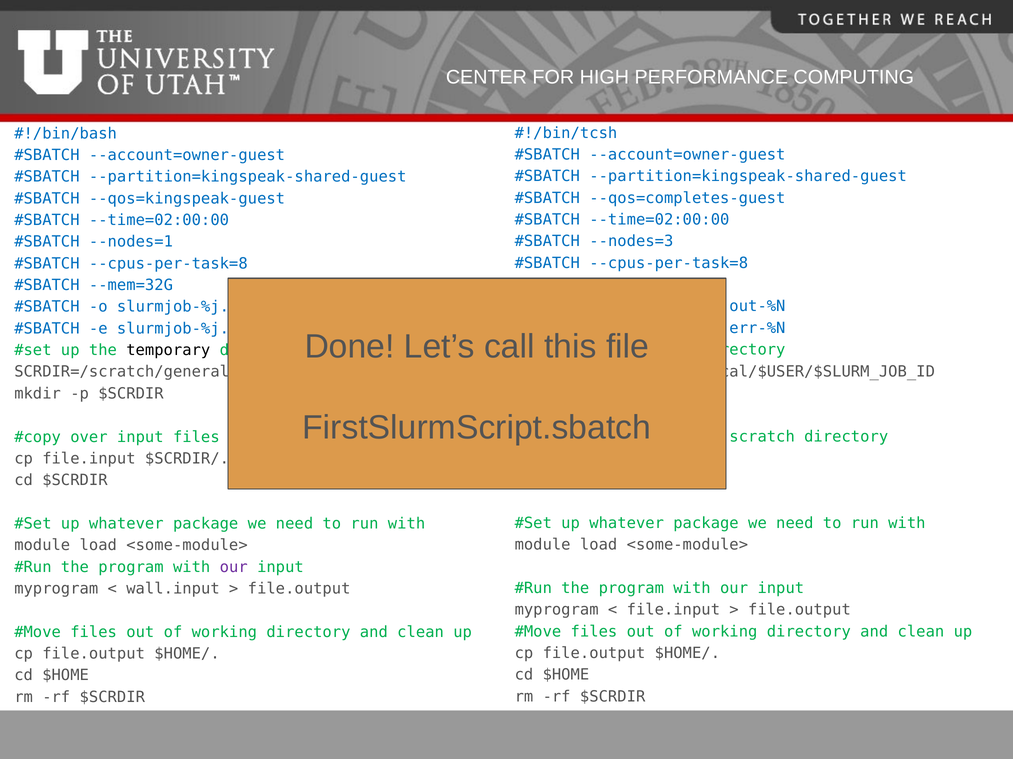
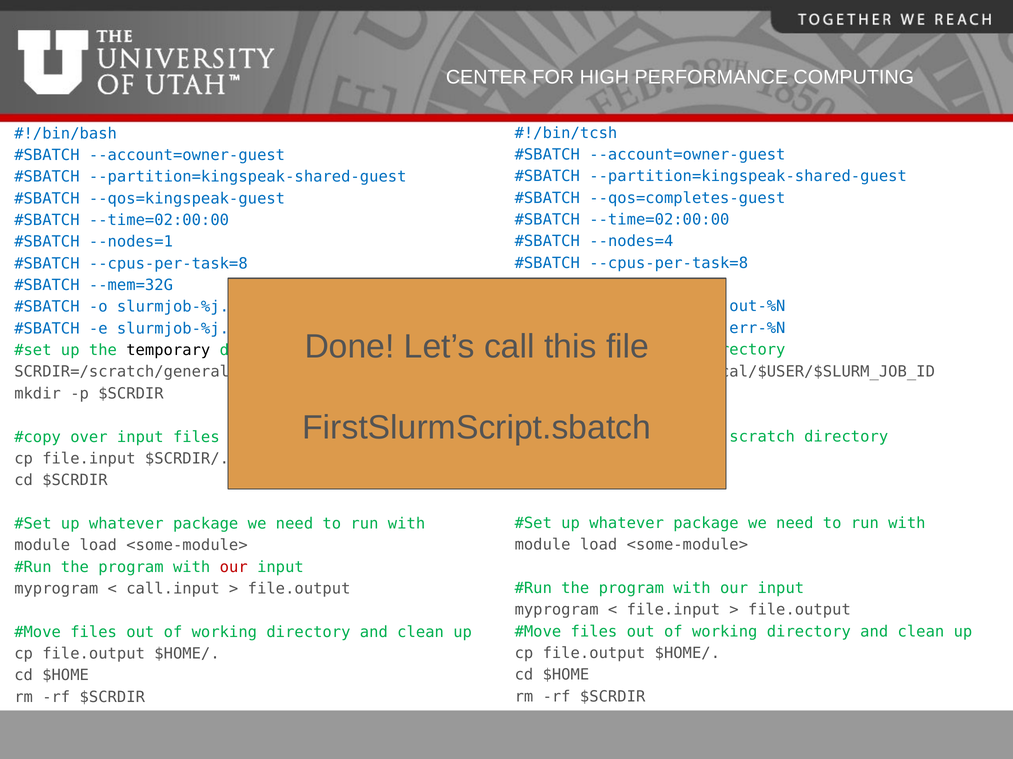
--nodes=3: --nodes=3 -> --nodes=4
our at (234, 568) colour: purple -> red
wall.input: wall.input -> call.input
